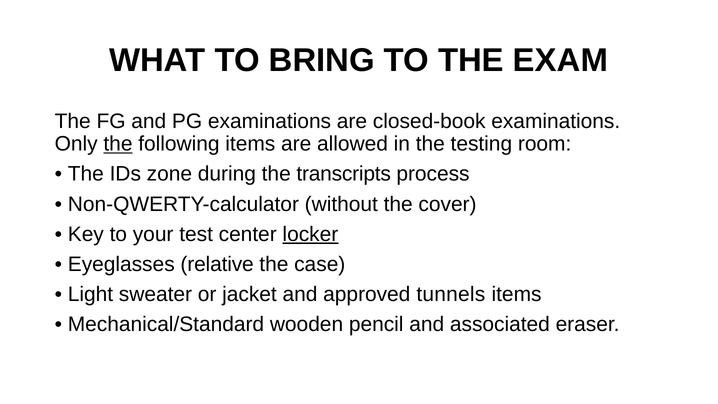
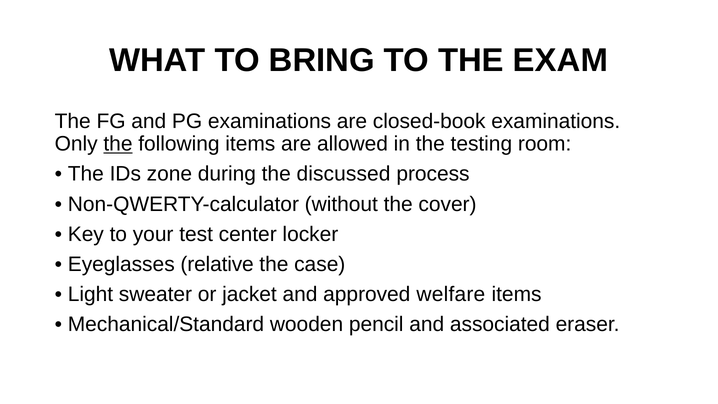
transcripts: transcripts -> discussed
locker underline: present -> none
tunnels: tunnels -> welfare
